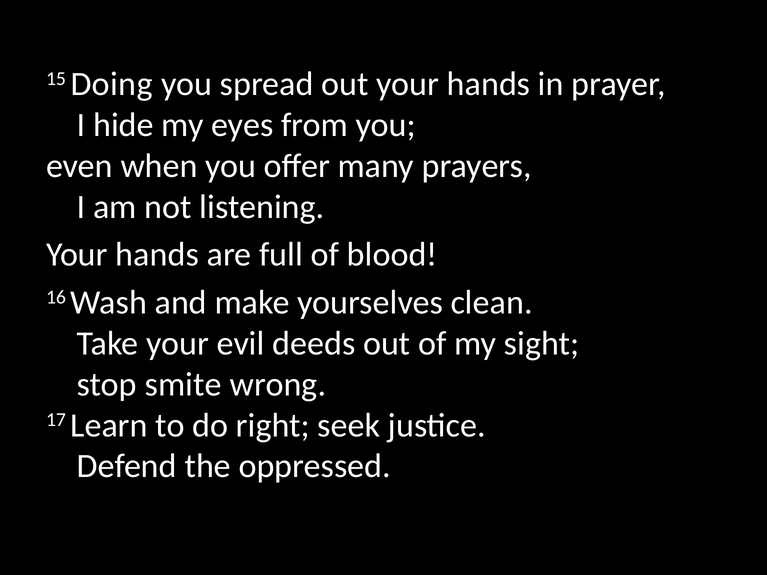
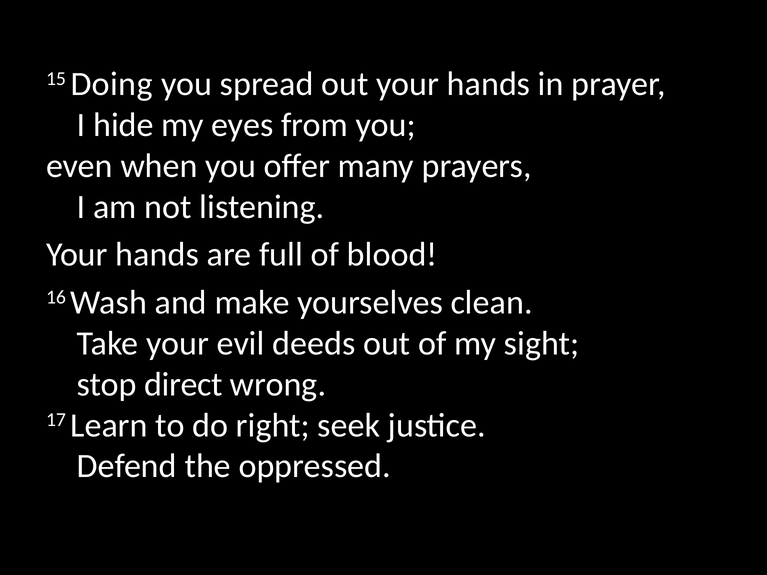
smite: smite -> direct
